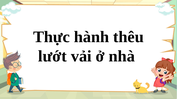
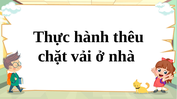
lướt: lướt -> chặt
